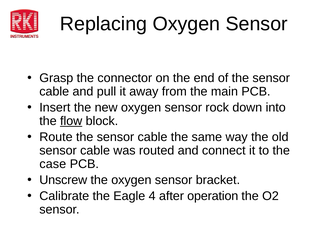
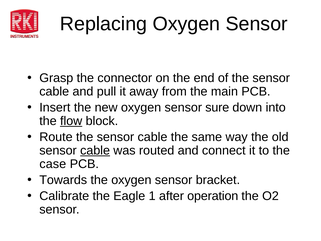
rock: rock -> sure
cable at (95, 150) underline: none -> present
Unscrew: Unscrew -> Towards
4: 4 -> 1
